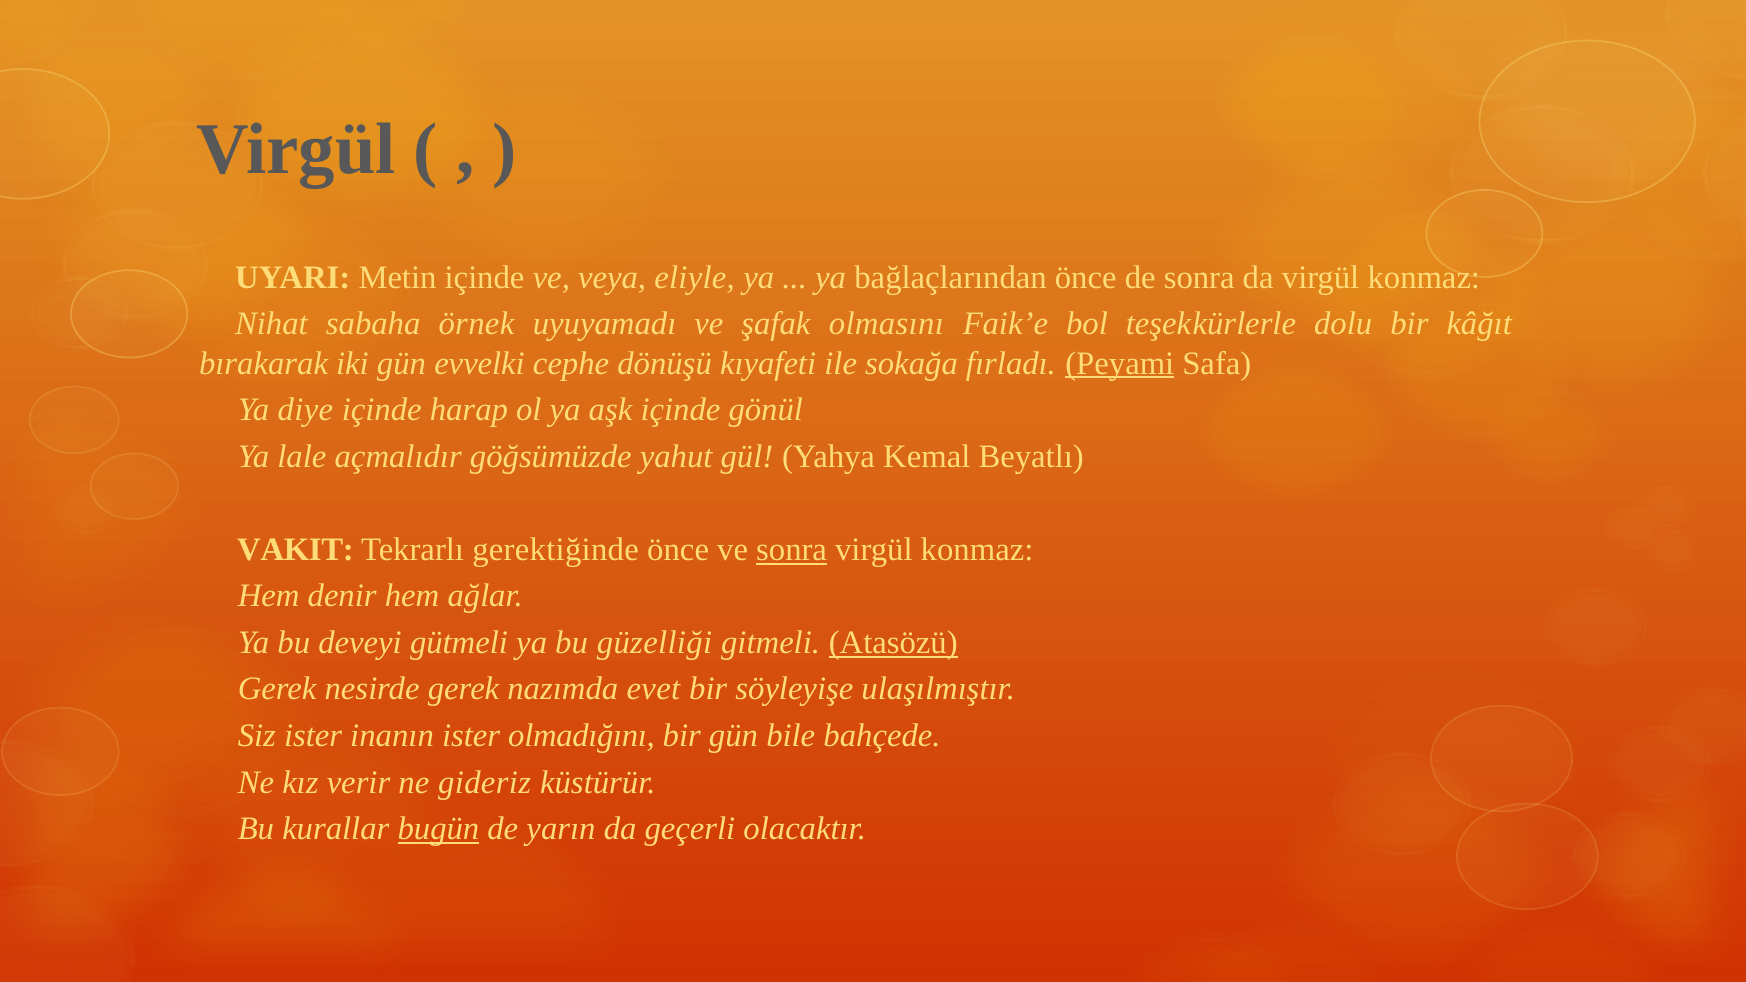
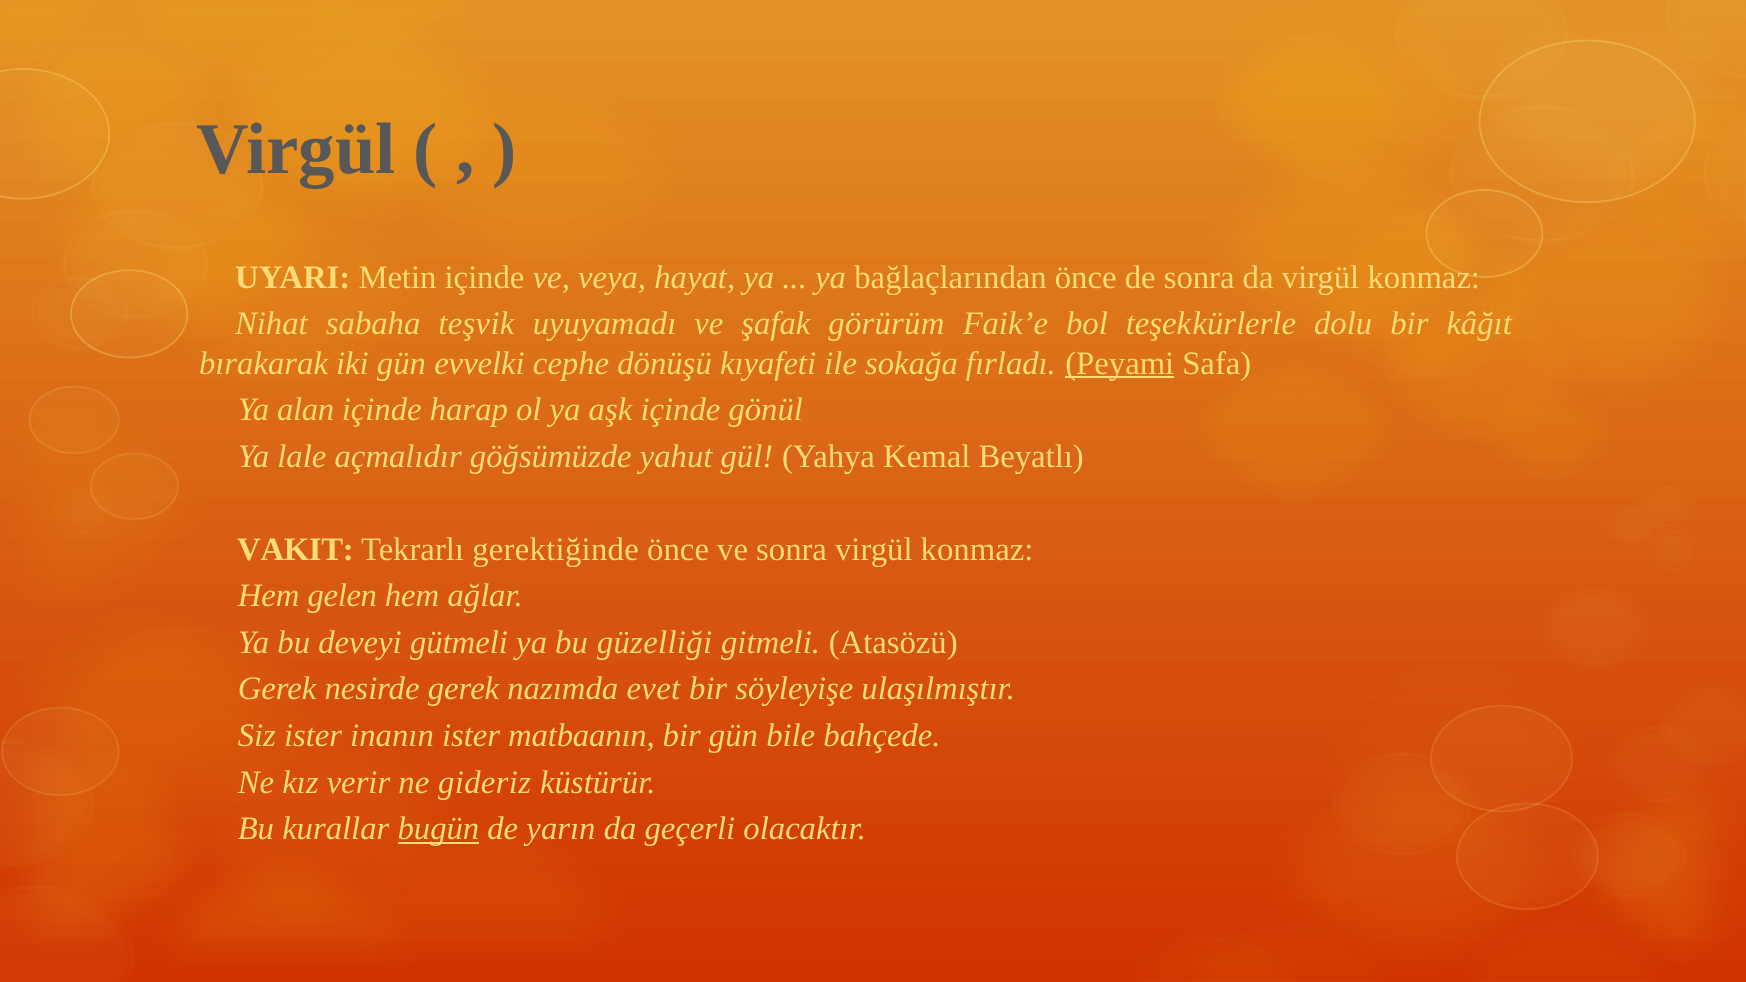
eliyle: eliyle -> hayat
örnek: örnek -> teşvik
olmasını: olmasını -> görürüm
diye: diye -> alan
sonra at (792, 550) underline: present -> none
denir: denir -> gelen
Atasözü underline: present -> none
olmadığını: olmadığını -> matbaanın
